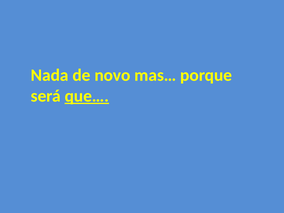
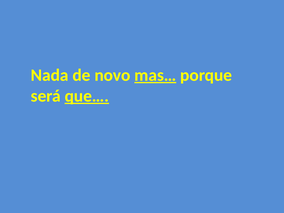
mas… underline: none -> present
